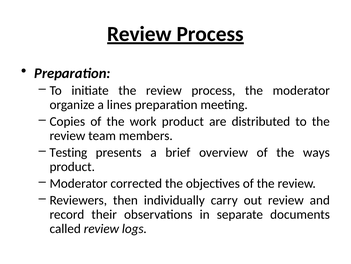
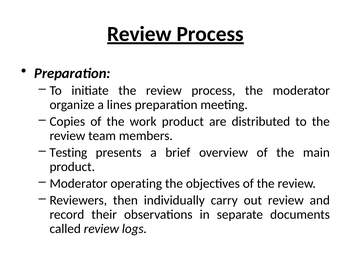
ways: ways -> main
corrected: corrected -> operating
